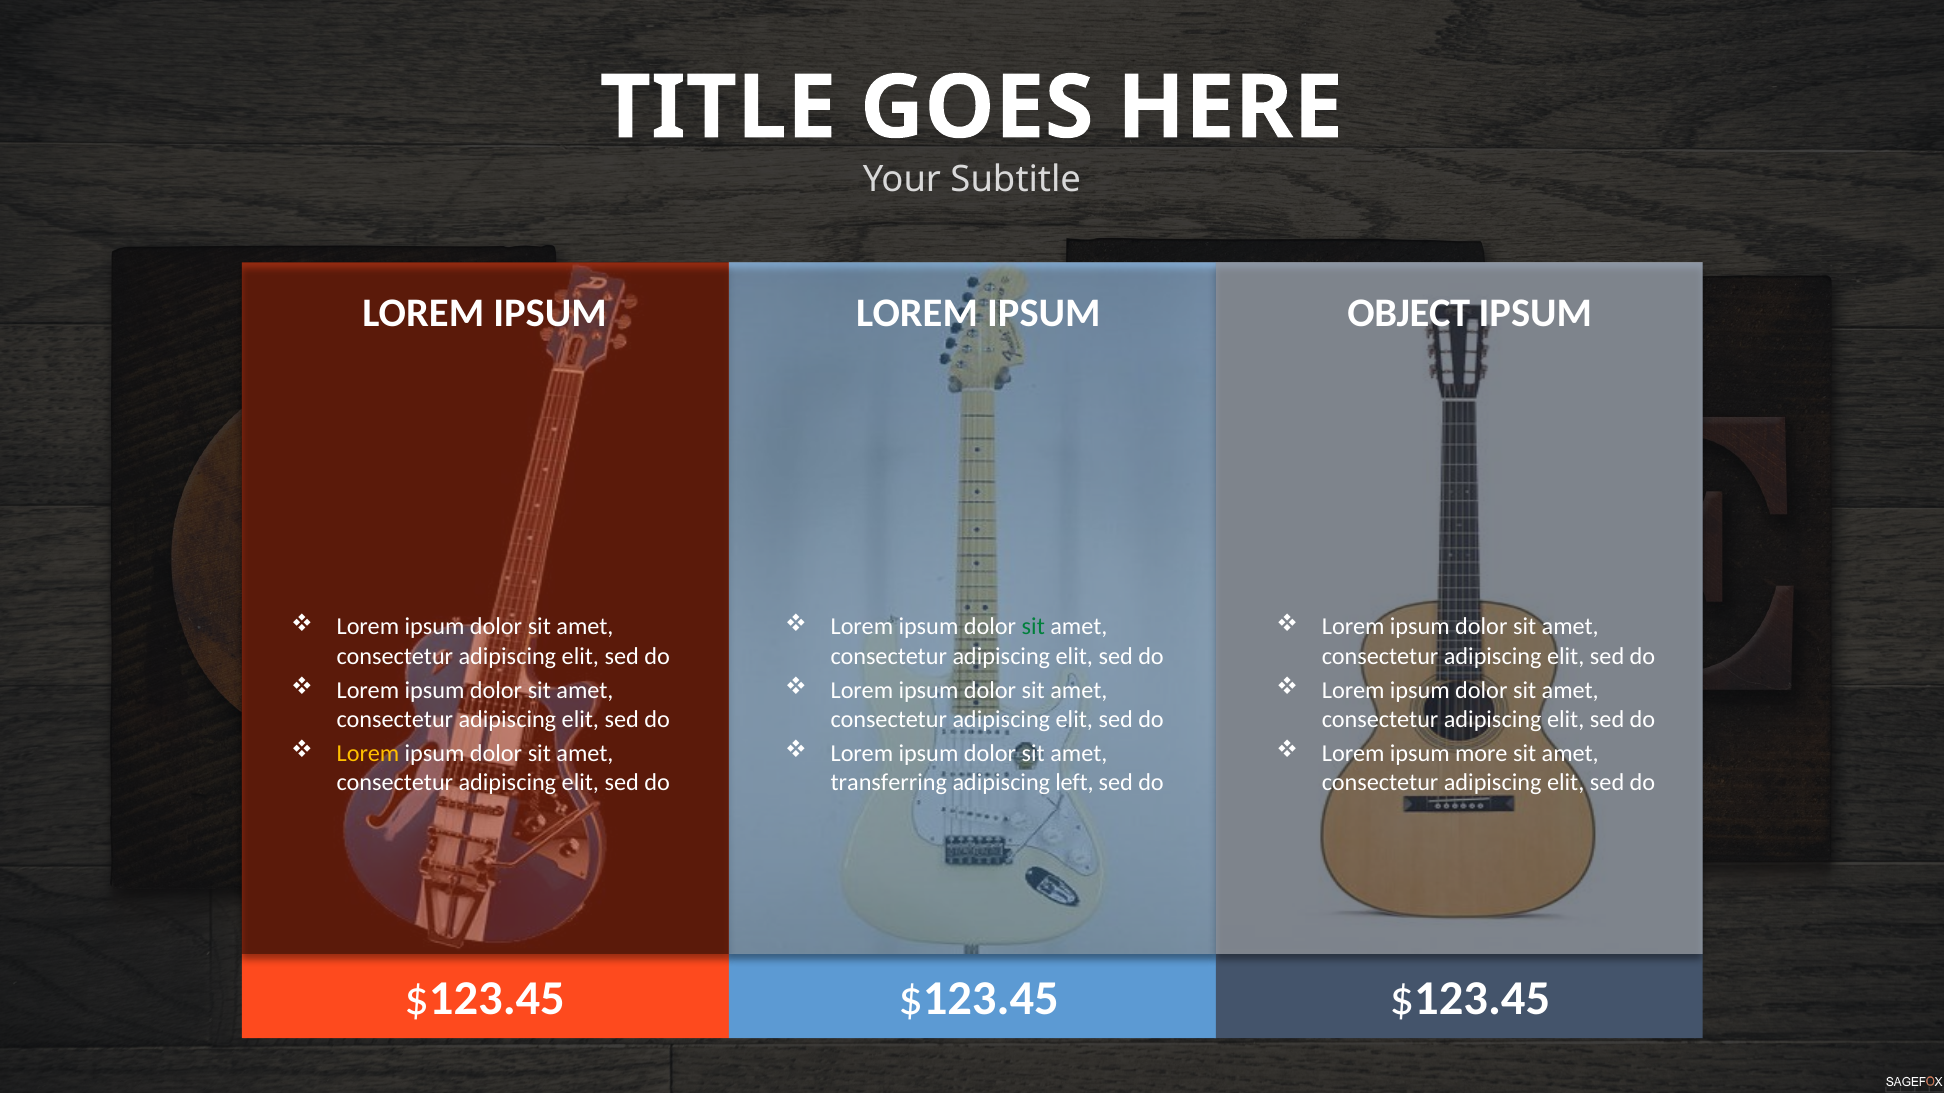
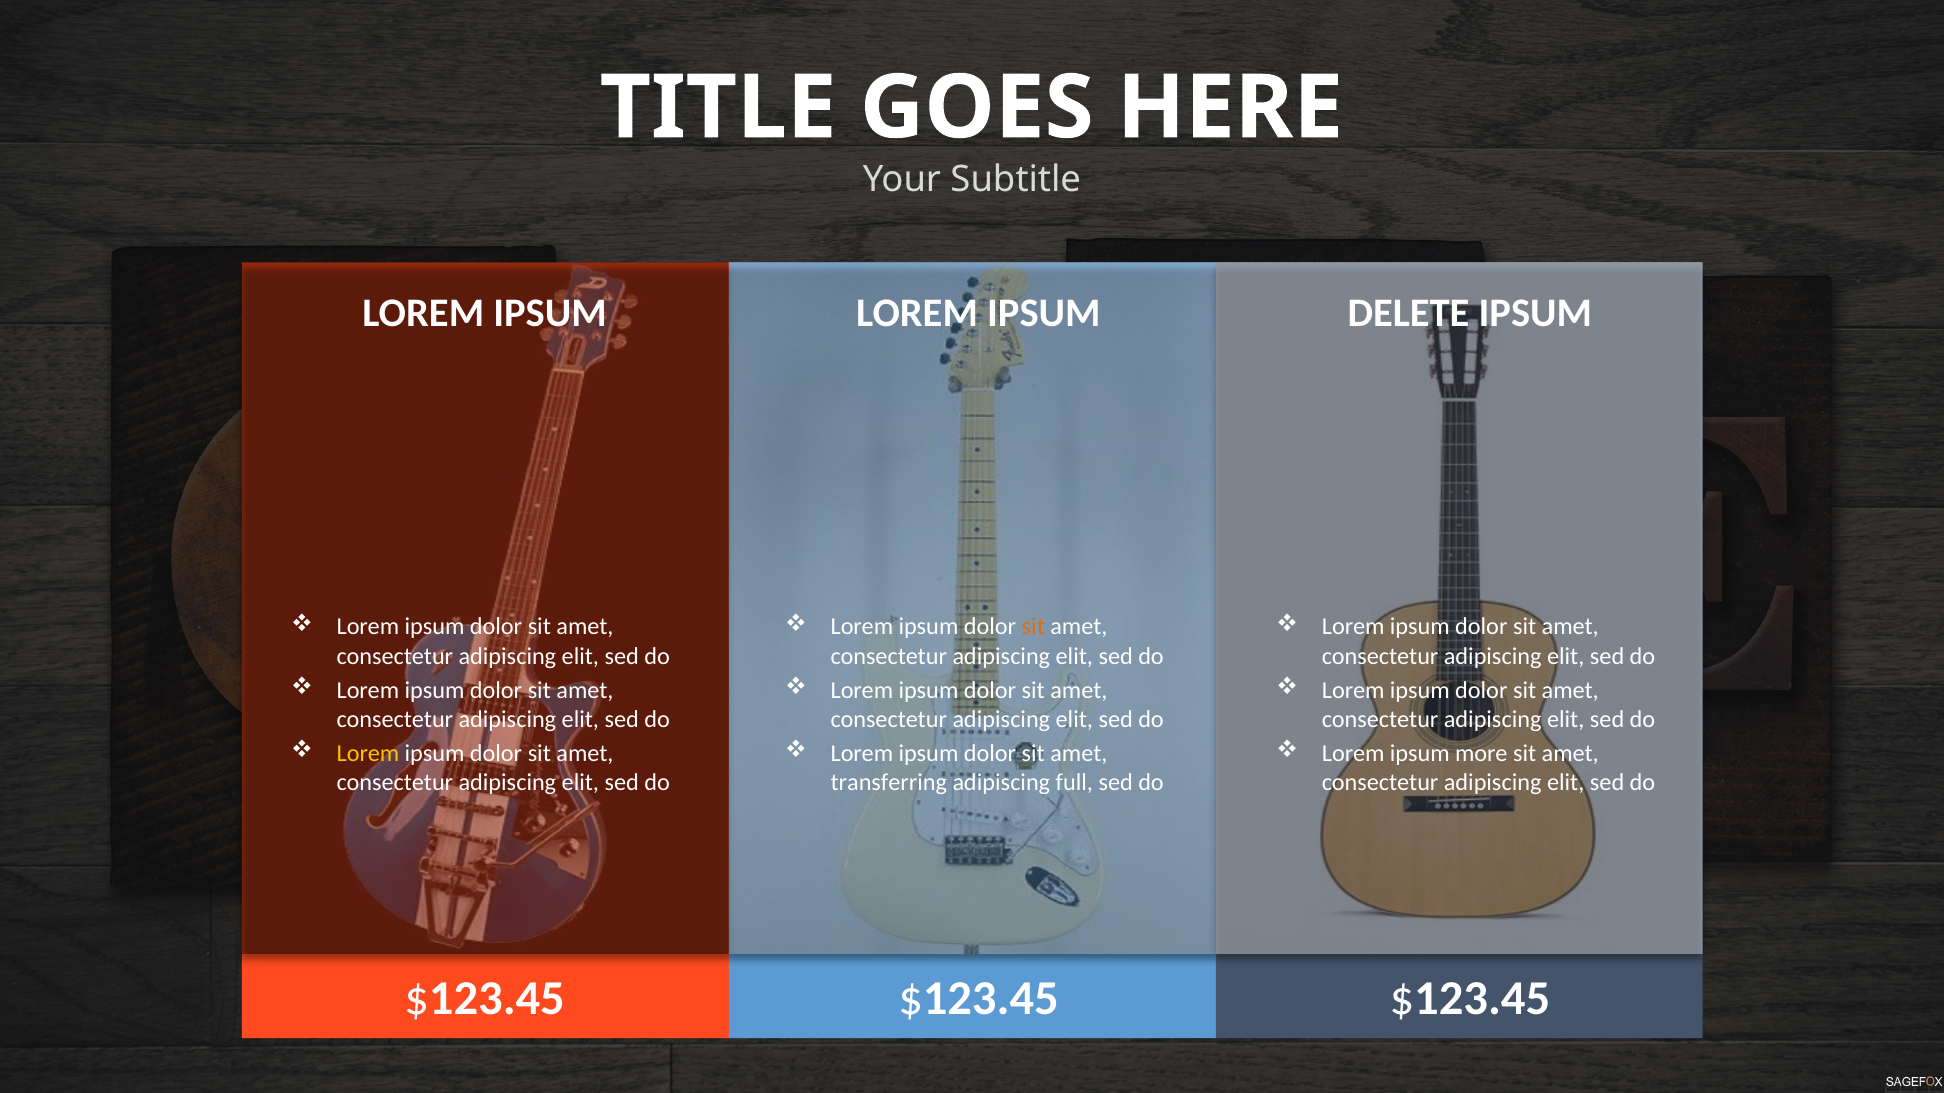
OBJECT: OBJECT -> DELETE
sit at (1033, 627) colour: green -> orange
left: left -> full
